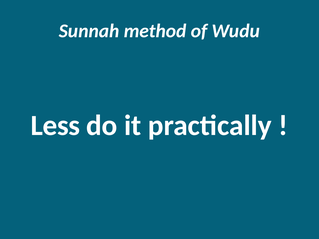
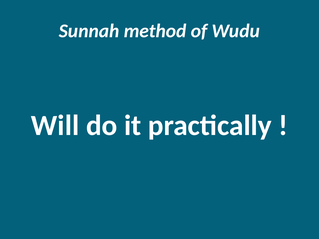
Less: Less -> Will
